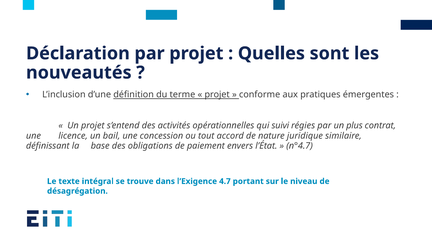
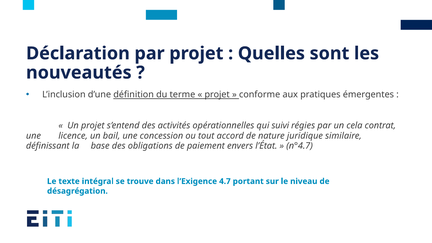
plus: plus -> cela
